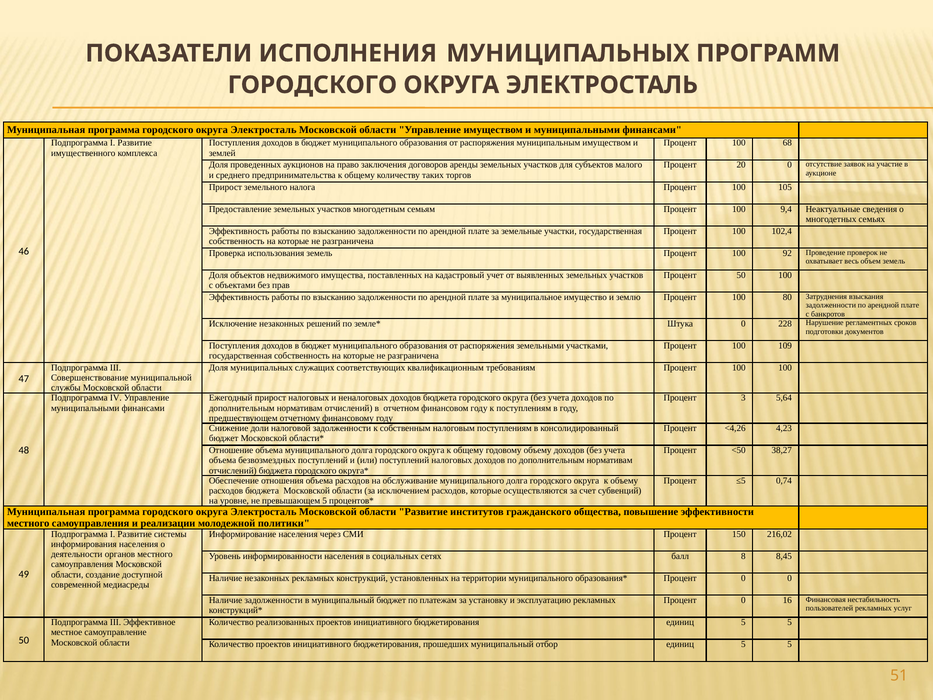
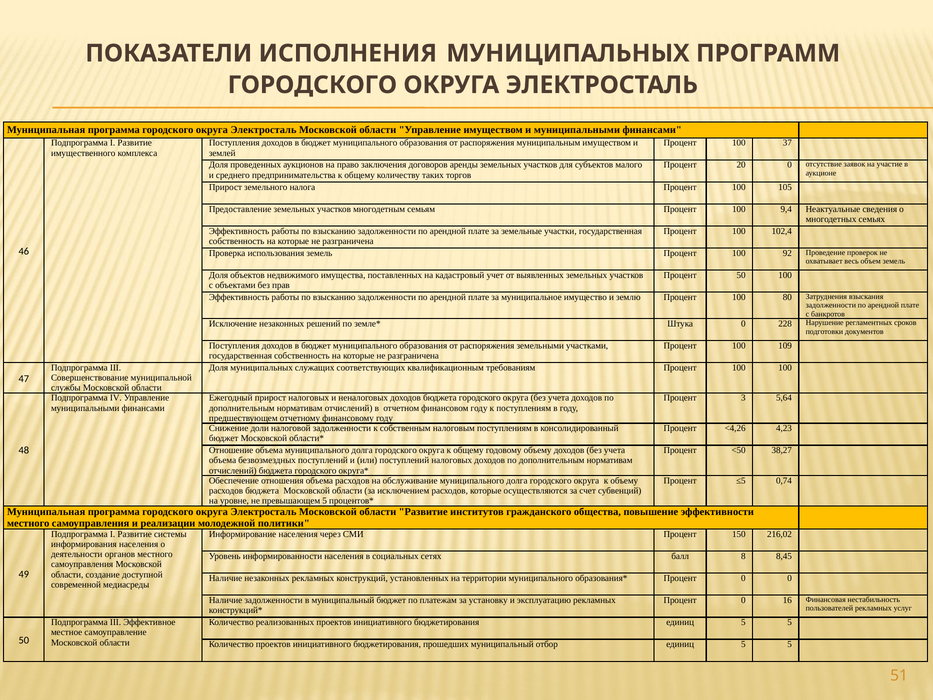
68: 68 -> 37
